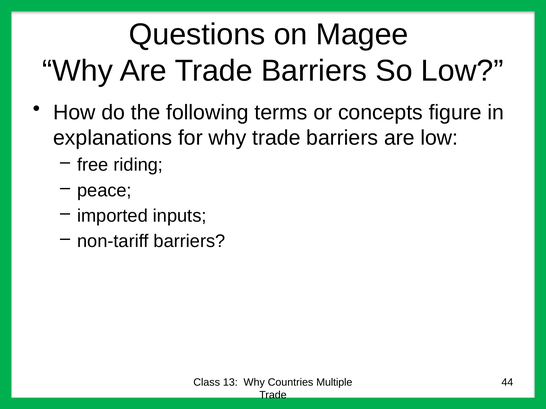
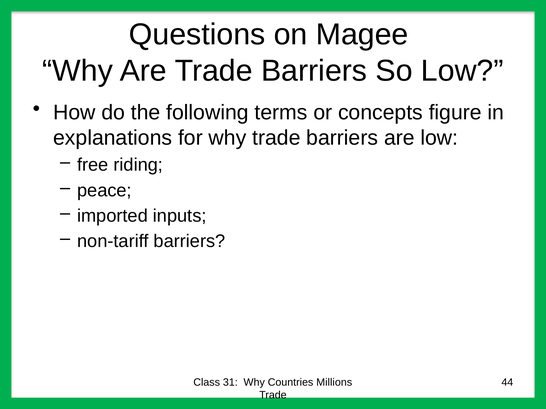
13: 13 -> 31
Multiple: Multiple -> Millions
